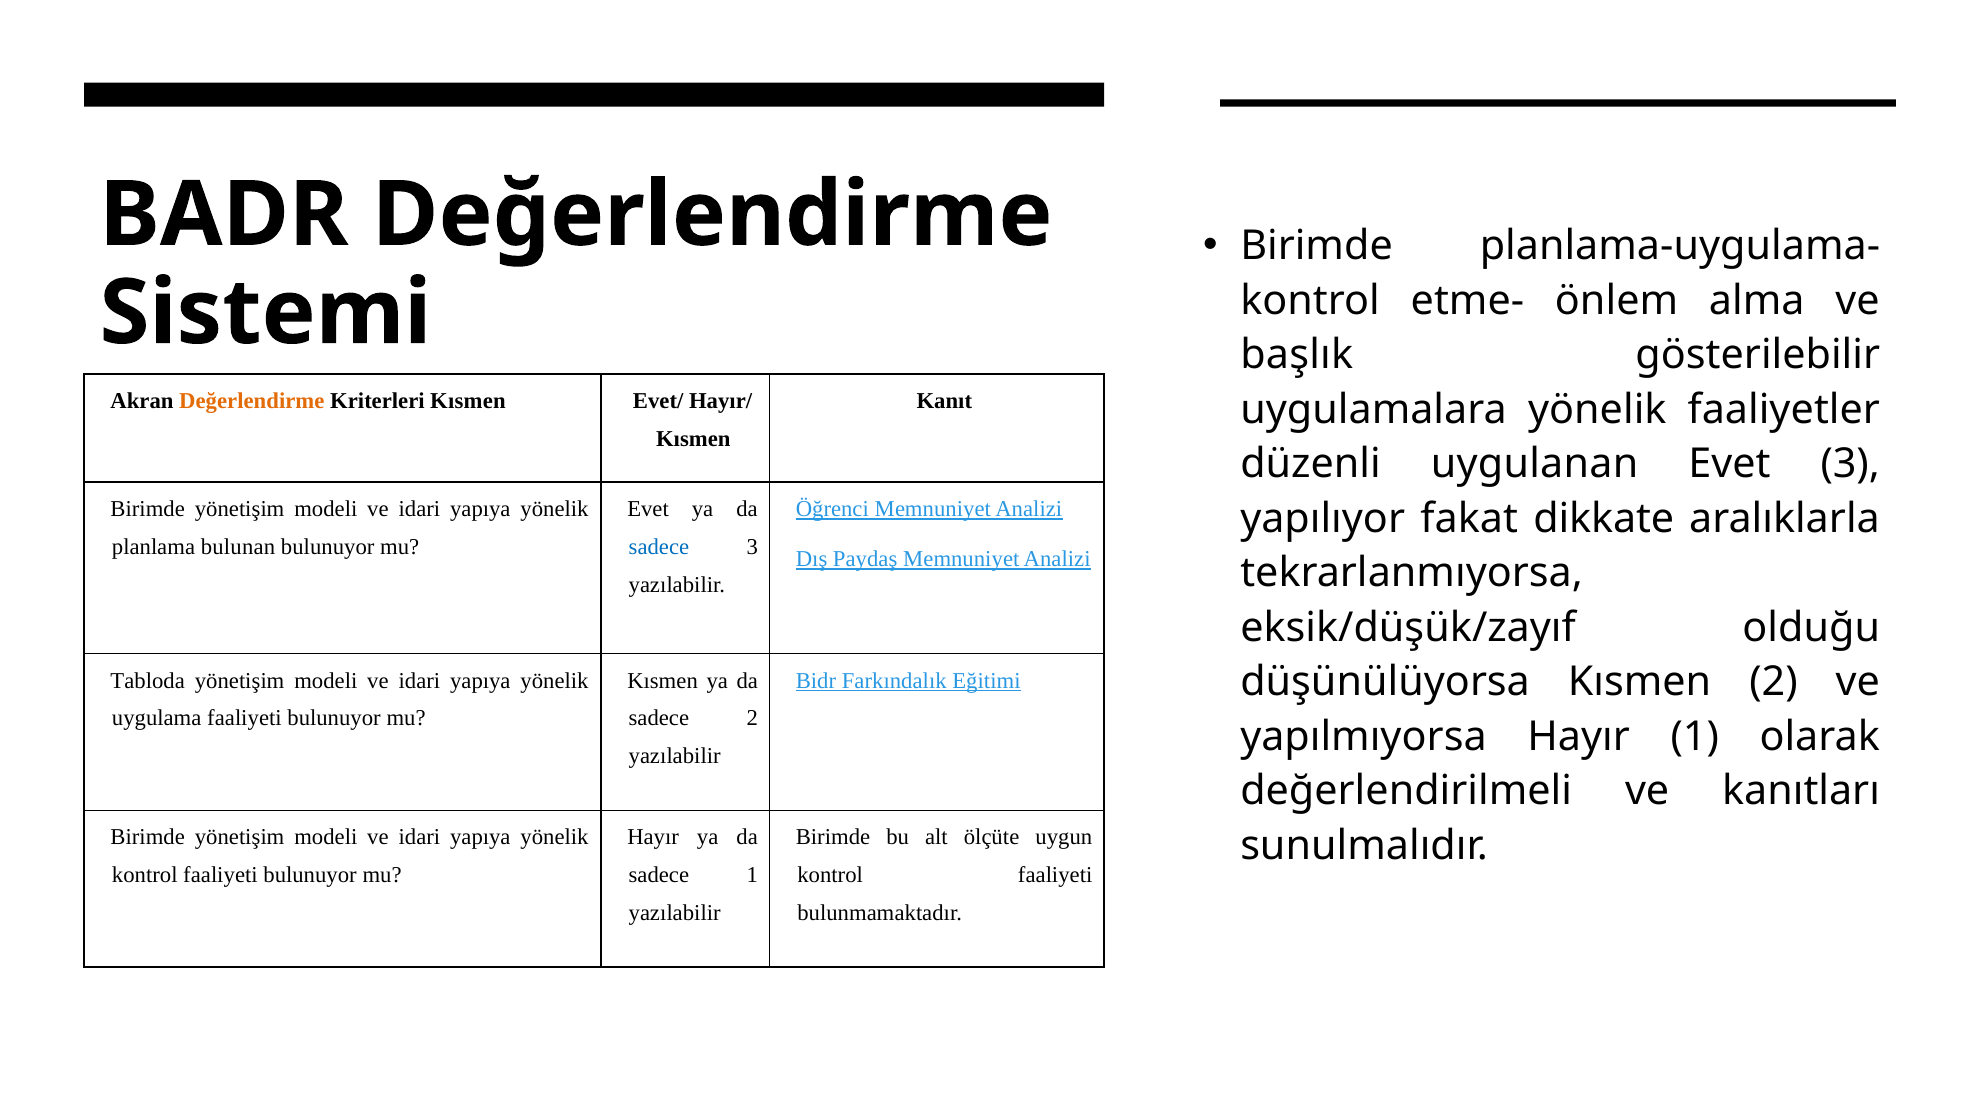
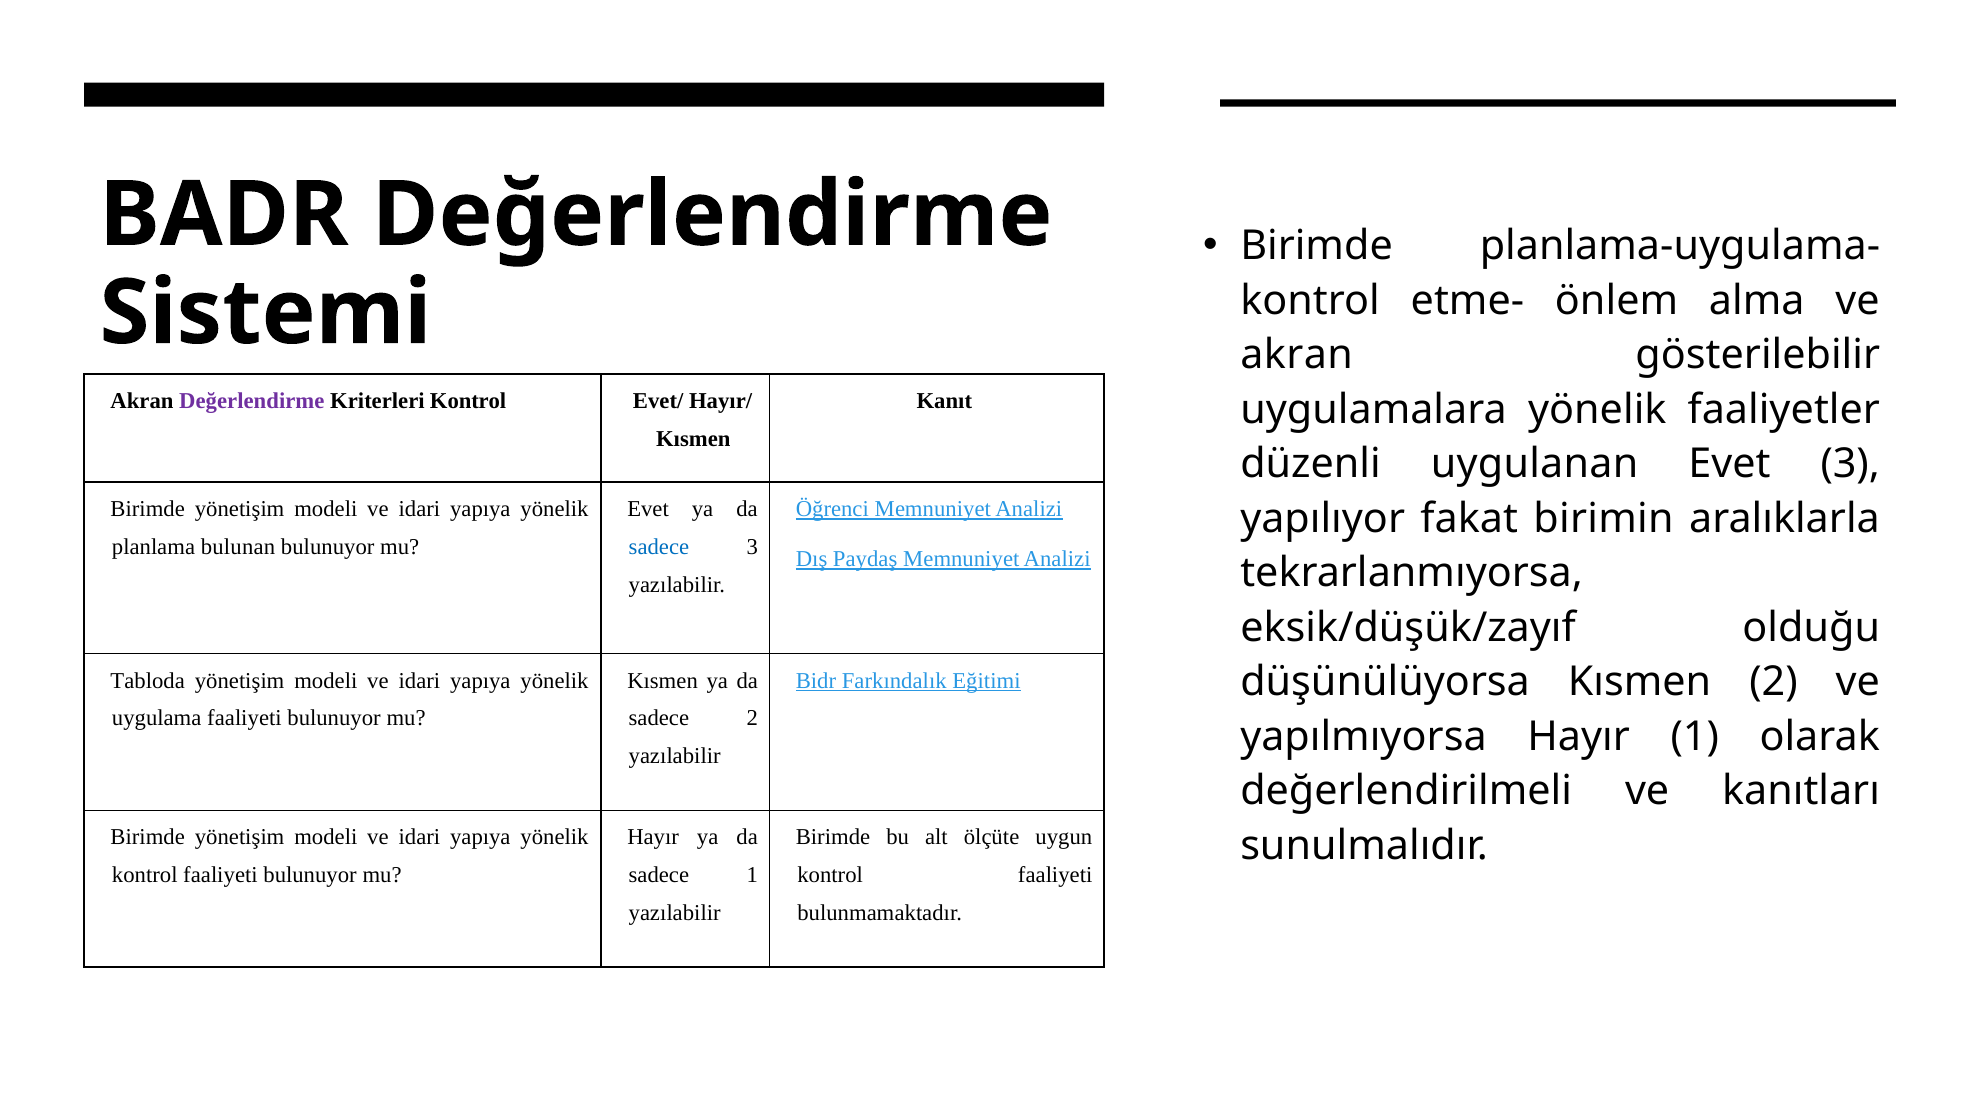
başlık at (1297, 355): başlık -> akran
Değerlendirme at (252, 401) colour: orange -> purple
Kriterleri Kısmen: Kısmen -> Kontrol
dikkate: dikkate -> birimin
